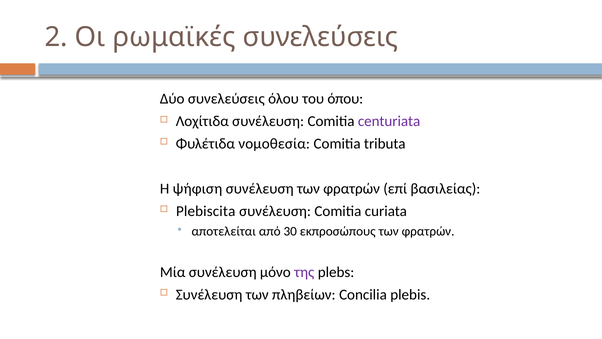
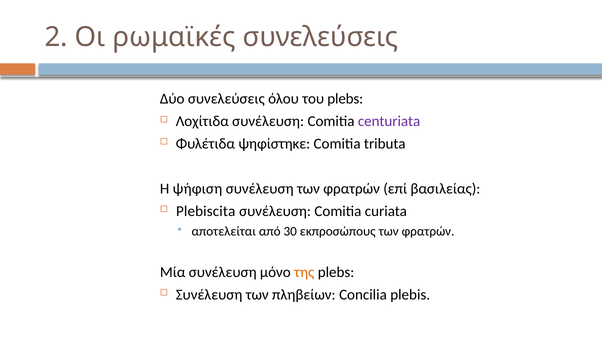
του όπου: όπου -> plebs
νομοθεσία: νομοθεσία -> ψηφίστηκε
της colour: purple -> orange
